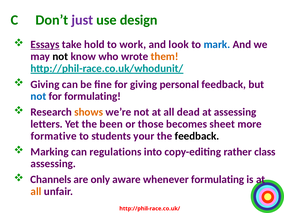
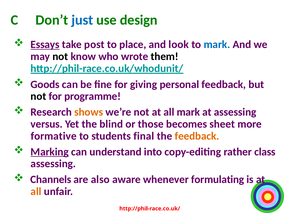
just colour: purple -> blue
hold: hold -> post
work: work -> place
them colour: orange -> black
Giving at (45, 84): Giving -> Goods
not at (38, 96) colour: blue -> black
for formulating: formulating -> programme
all dead: dead -> mark
letters: letters -> versus
been: been -> blind
your: your -> final
feedback at (197, 136) colour: black -> orange
Marking underline: none -> present
regulations: regulations -> understand
only: only -> also
